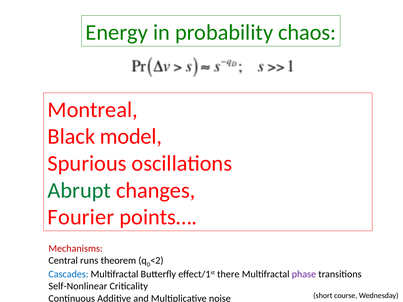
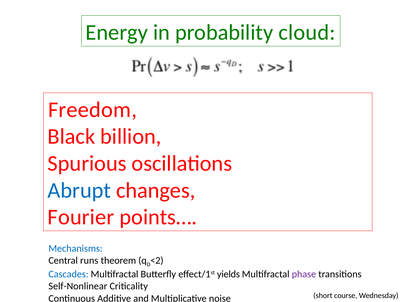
chaos: chaos -> cloud
Montreal: Montreal -> Freedom
model: model -> billion
Abrupt colour: green -> blue
Mechanisms colour: red -> blue
there: there -> yields
